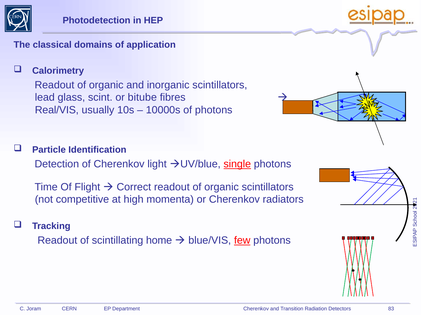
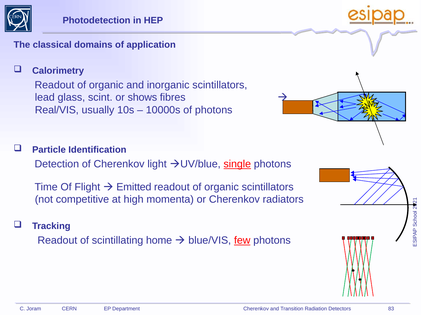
bitube: bitube -> shows
Correct: Correct -> Emitted
